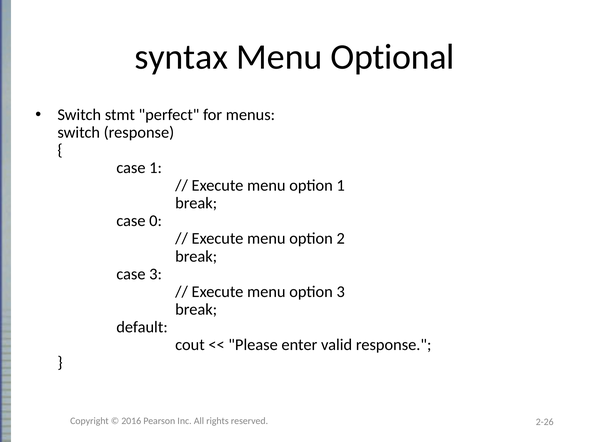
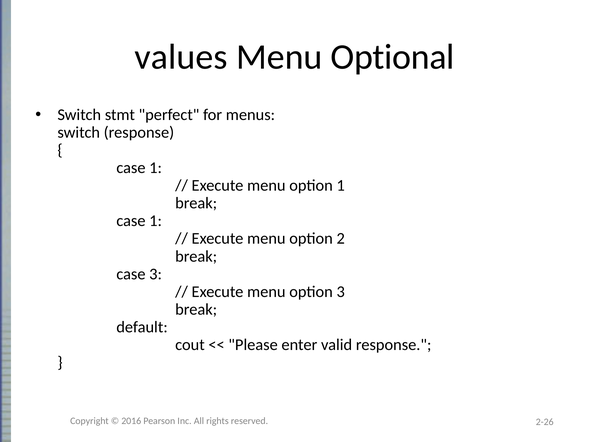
syntax: syntax -> values
0 at (156, 221): 0 -> 1
